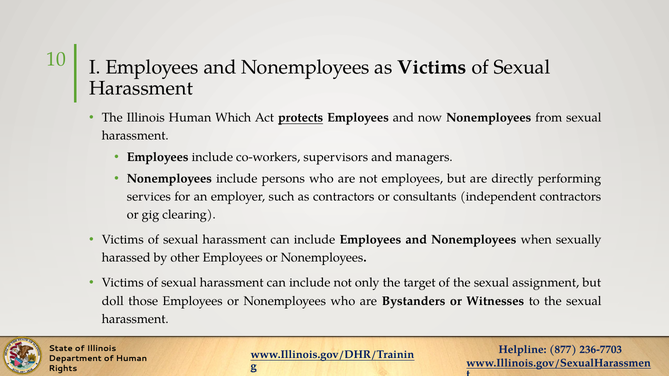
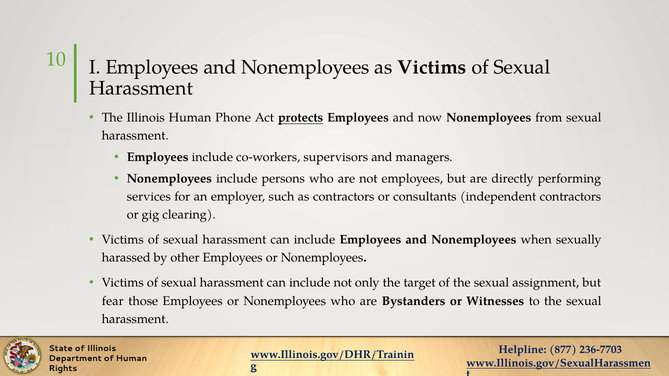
Which: Which -> Phone
doll: doll -> fear
